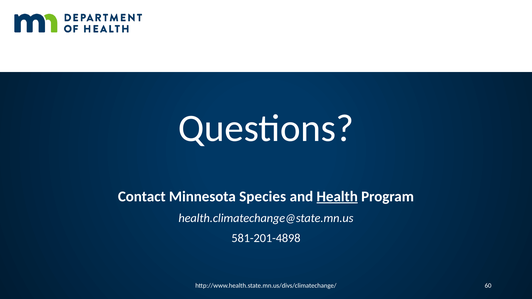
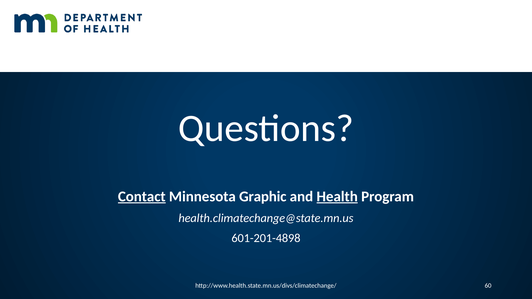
Contact underline: none -> present
Species: Species -> Graphic
581-201-4898: 581-201-4898 -> 601-201-4898
